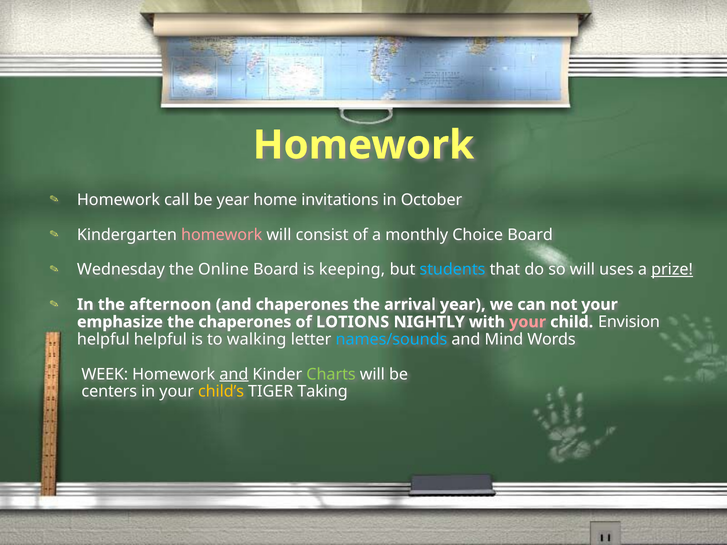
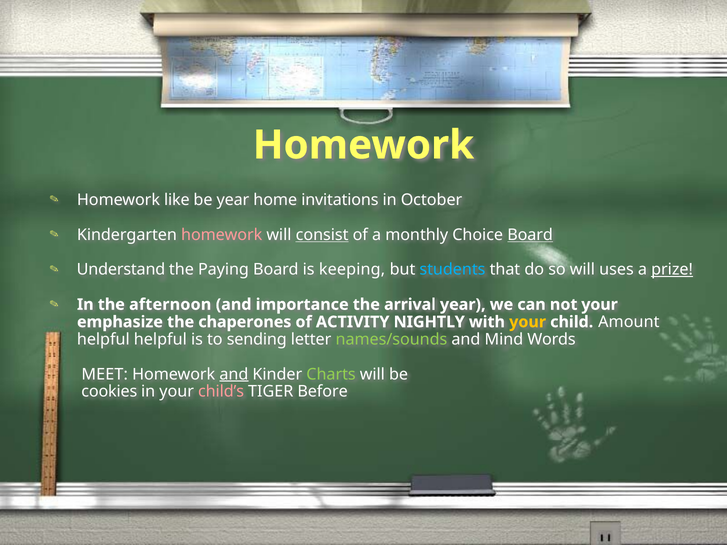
call: call -> like
consist underline: none -> present
Board at (530, 235) underline: none -> present
Wednesday: Wednesday -> Understand
Online: Online -> Paying
and chaperones: chaperones -> importance
LOTIONS: LOTIONS -> ACTIVITY
your at (528, 322) colour: pink -> yellow
Envision: Envision -> Amount
walking: walking -> sending
names/sounds colour: light blue -> light green
WEEK: WEEK -> MEET
centers: centers -> cookies
child’s colour: yellow -> pink
Taking: Taking -> Before
